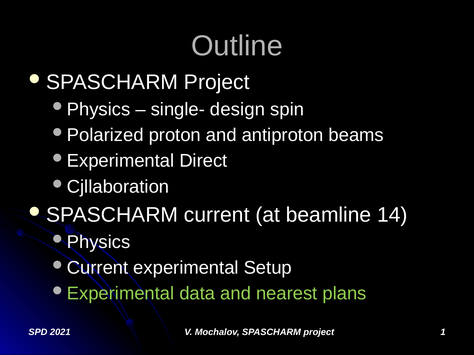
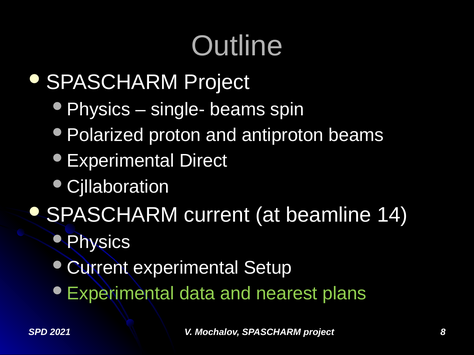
single- design: design -> beams
1: 1 -> 8
